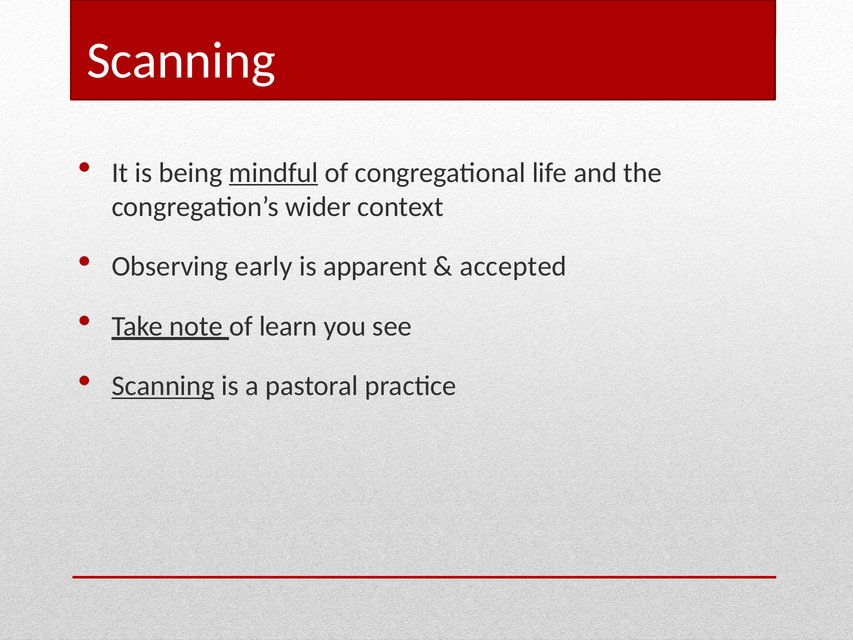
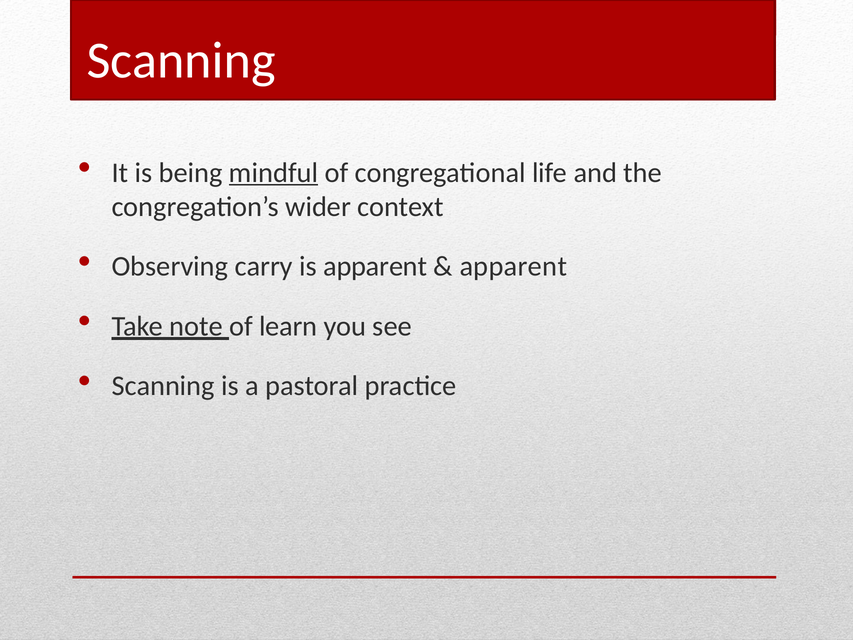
early: early -> carry
accepted at (513, 266): accepted -> apparent
Scanning at (163, 386) underline: present -> none
